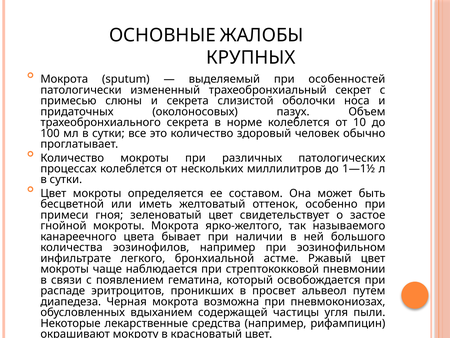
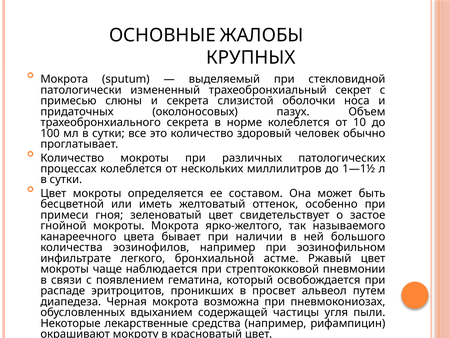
особенностей: особенностей -> стекловидной
